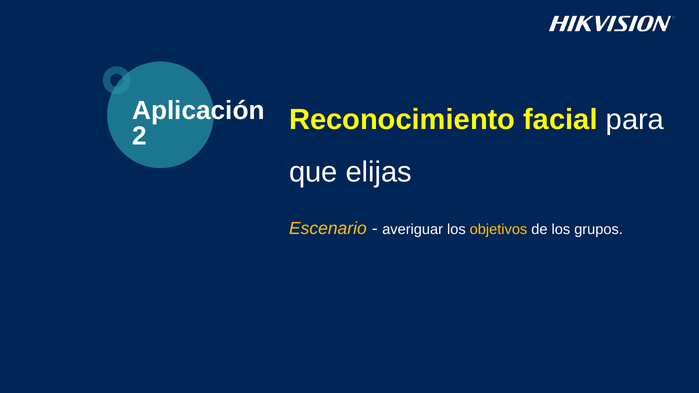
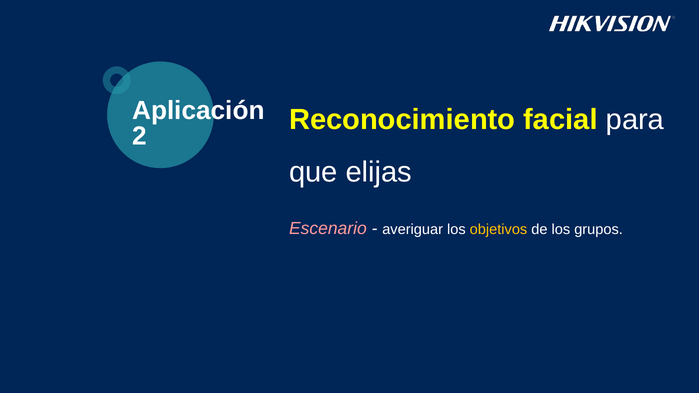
Escenario colour: yellow -> pink
